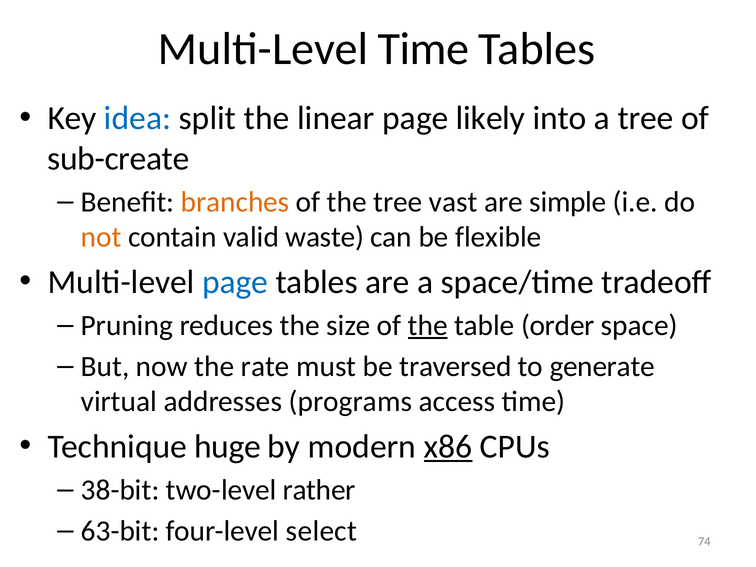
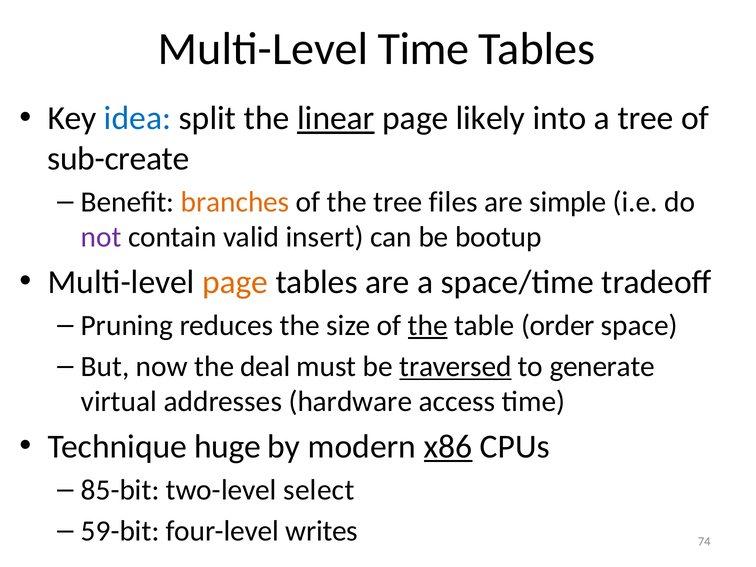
linear underline: none -> present
vast: vast -> files
not colour: orange -> purple
waste: waste -> insert
flexible: flexible -> bootup
page at (235, 282) colour: blue -> orange
rate: rate -> deal
traversed underline: none -> present
programs: programs -> hardware
38-bit: 38-bit -> 85-bit
rather: rather -> select
63-bit: 63-bit -> 59-bit
select: select -> writes
